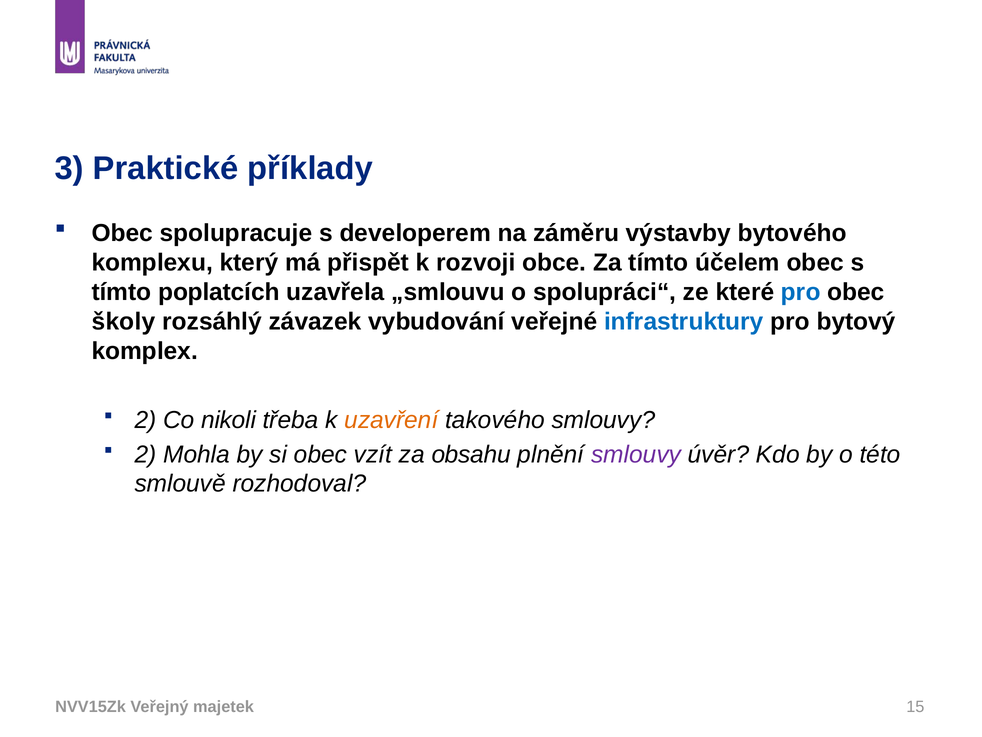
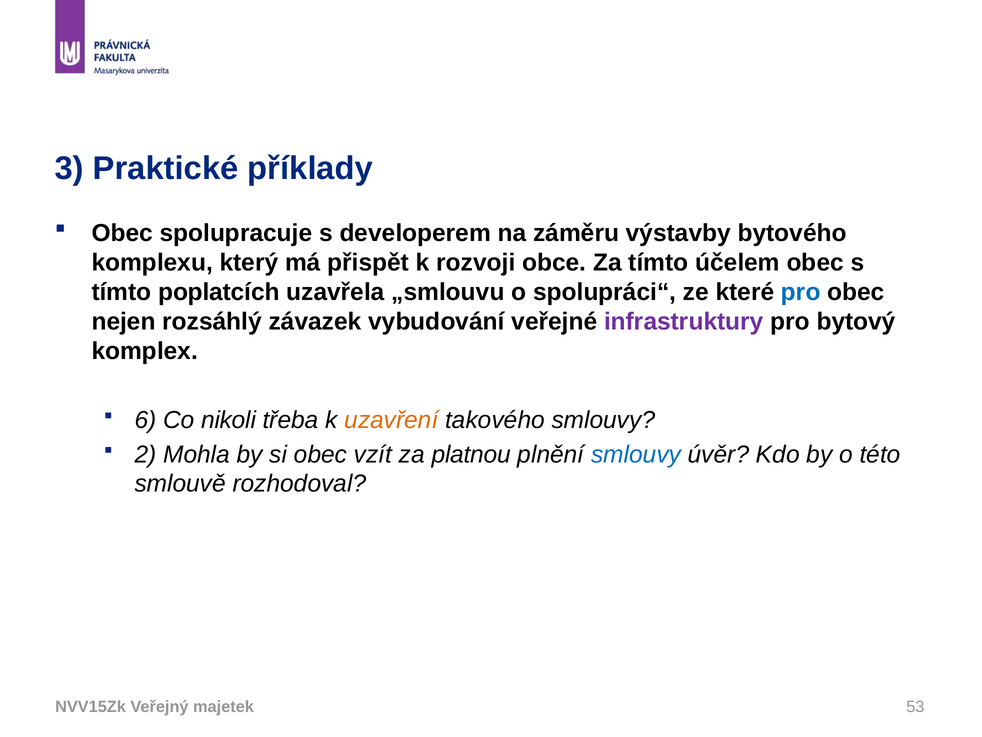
školy: školy -> nejen
infrastruktury colour: blue -> purple
2 at (145, 420): 2 -> 6
obsahu: obsahu -> platnou
smlouvy at (636, 454) colour: purple -> blue
15: 15 -> 53
